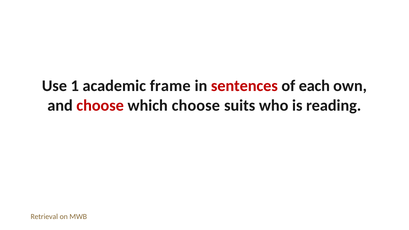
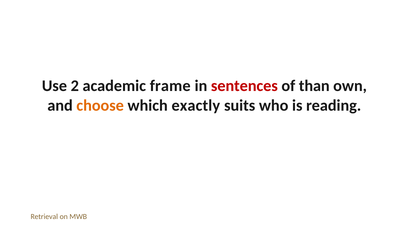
1: 1 -> 2
each: each -> than
choose at (100, 105) colour: red -> orange
which choose: choose -> exactly
